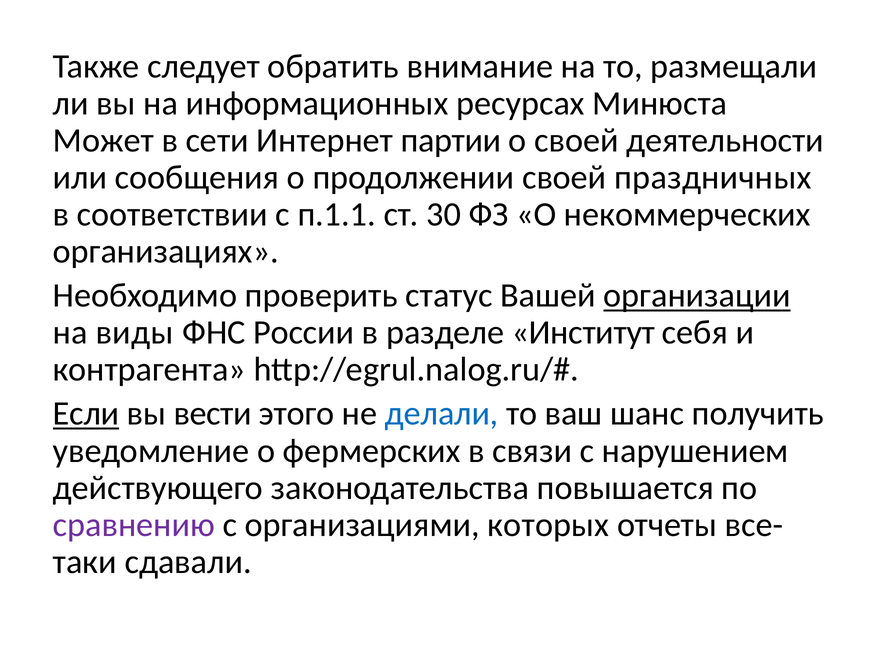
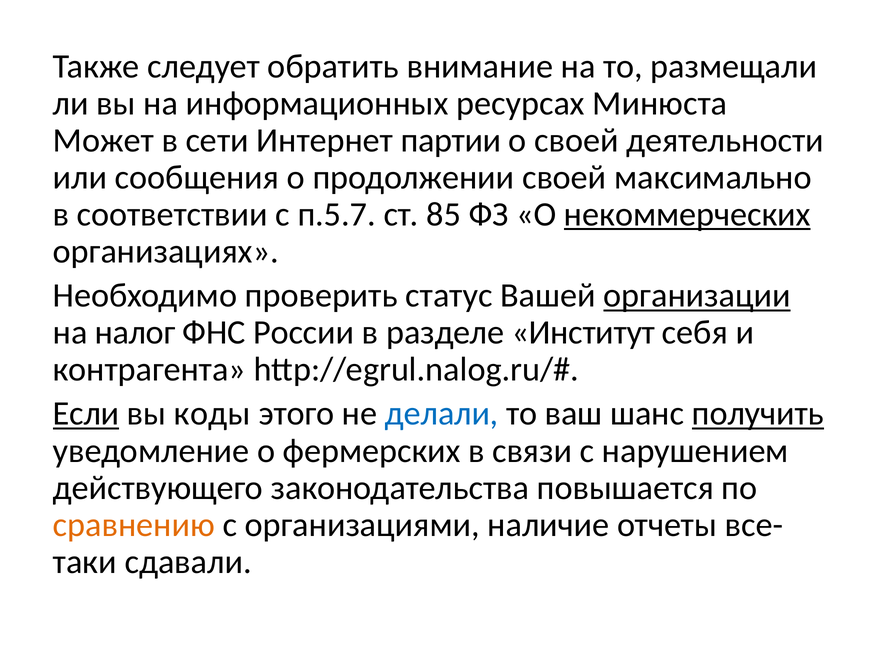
праздничных: праздничных -> максимально
п.1.1: п.1.1 -> п.5.7
30: 30 -> 85
некоммерческих underline: none -> present
виды: виды -> налог
вести: вести -> коды
получить underline: none -> present
сравнению colour: purple -> orange
которых: которых -> наличие
